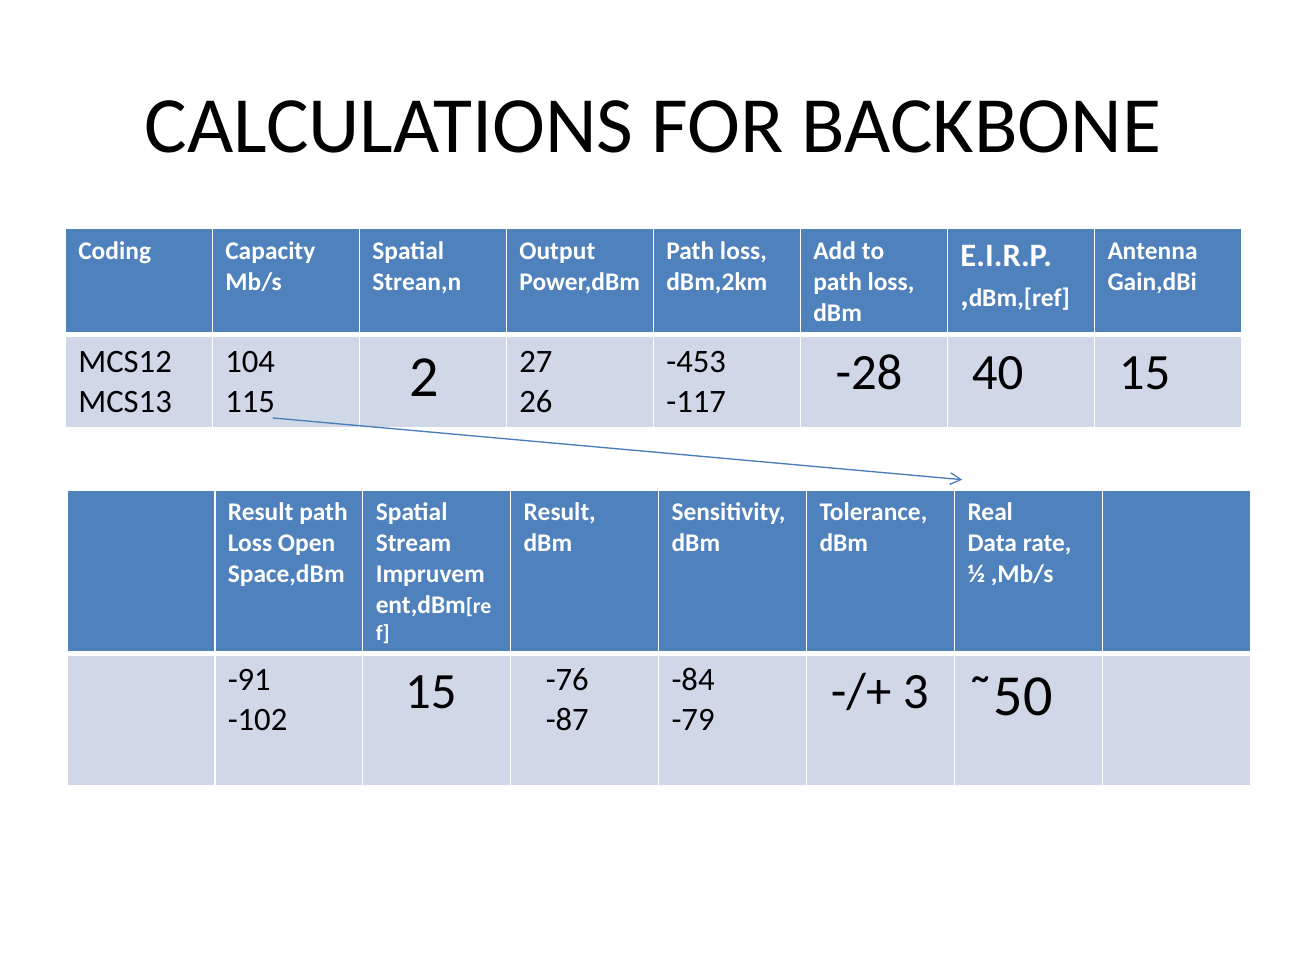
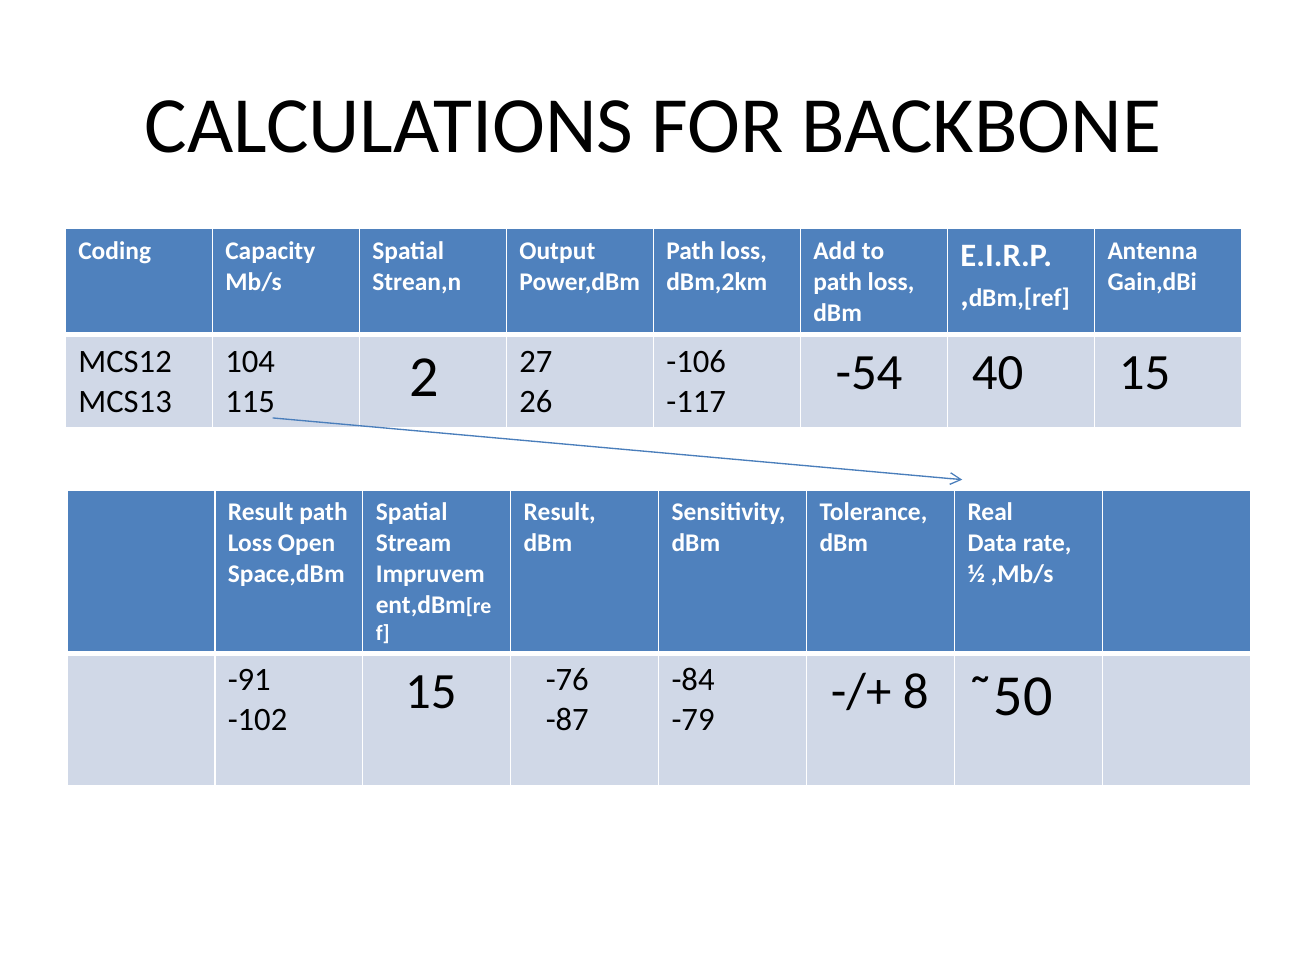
-453: -453 -> -106
-28: -28 -> -54
3: 3 -> 8
